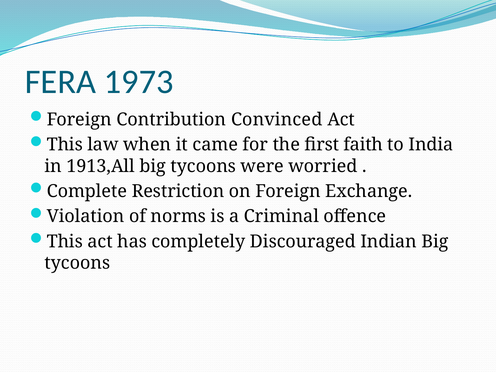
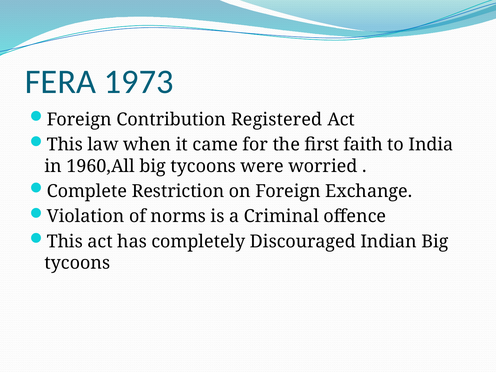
Convinced: Convinced -> Registered
1913,All: 1913,All -> 1960,All
